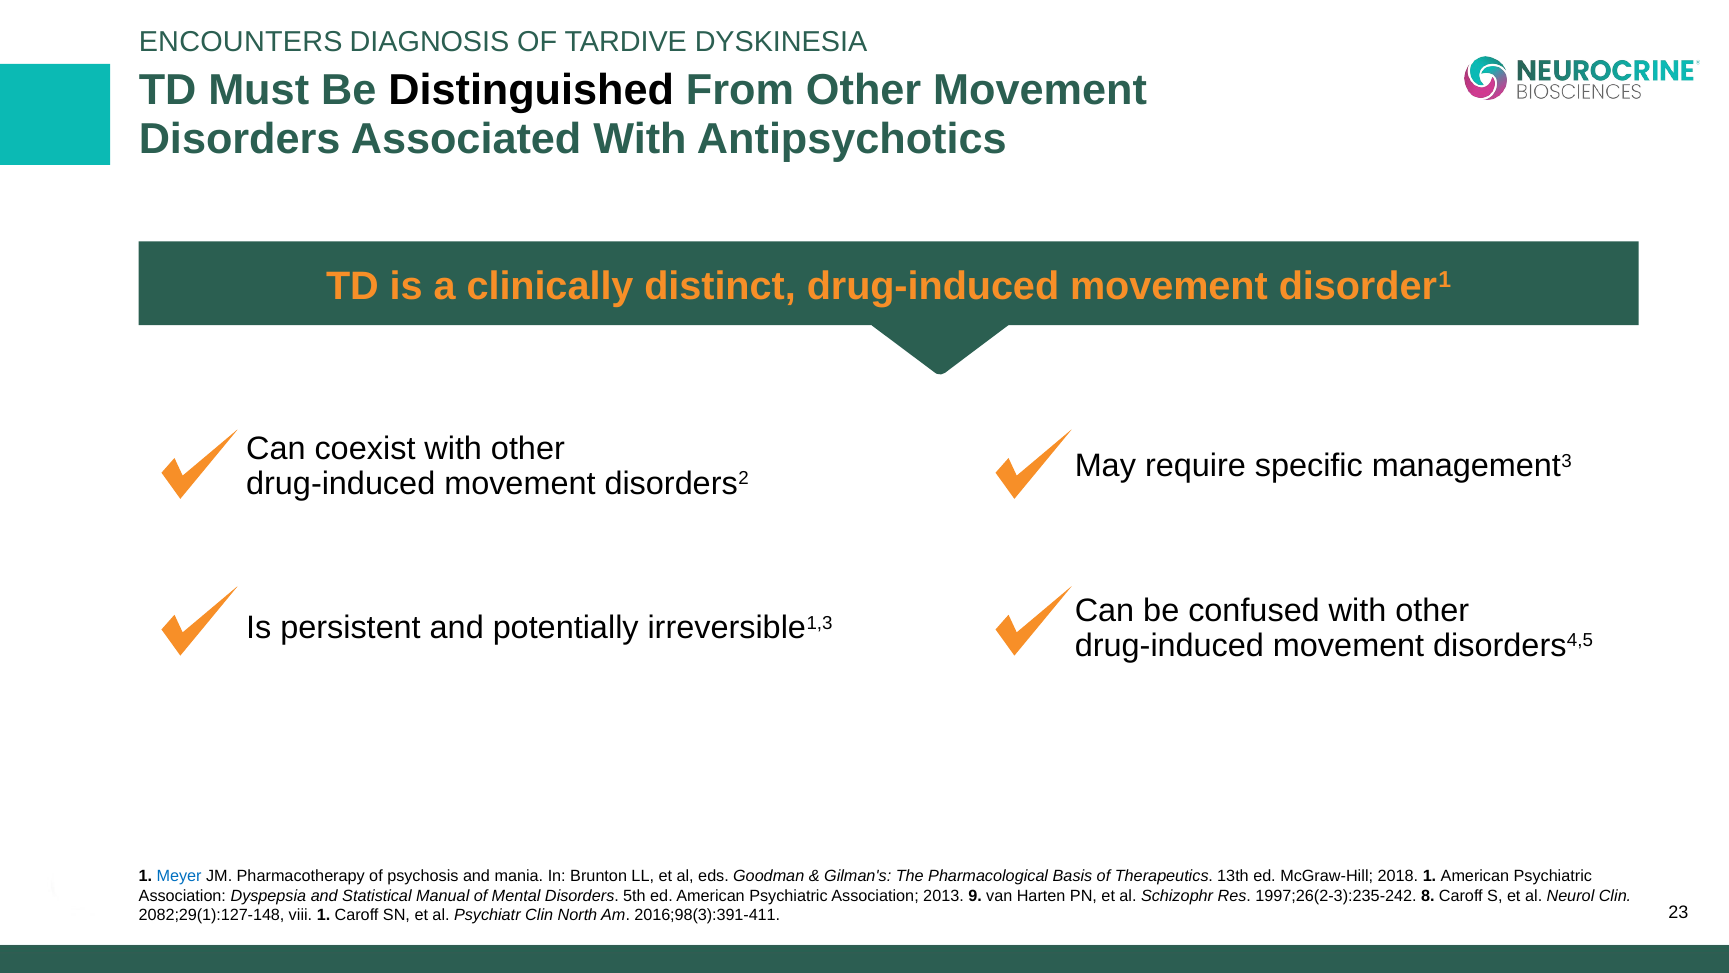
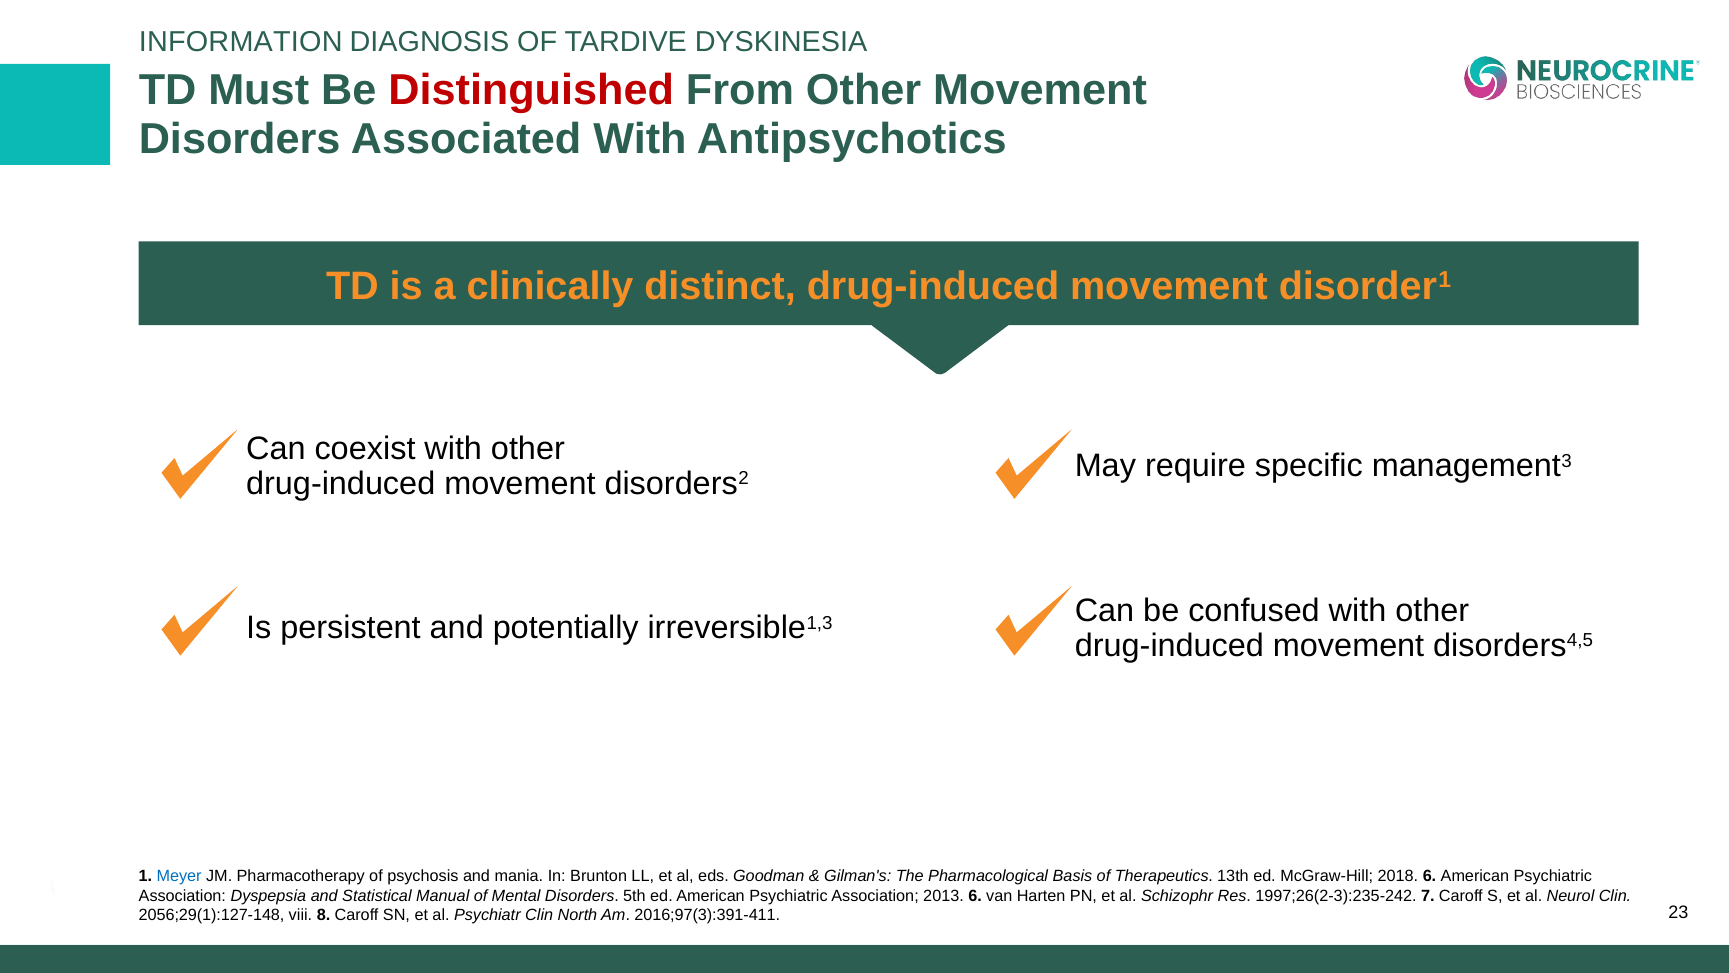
ENCOUNTERS: ENCOUNTERS -> INFORMATION
Distinguished colour: black -> red
2018 1: 1 -> 6
2013 9: 9 -> 6
8: 8 -> 7
2082;29(1):127-148: 2082;29(1):127-148 -> 2056;29(1):127-148
viii 1: 1 -> 8
2016;98(3):391-411: 2016;98(3):391-411 -> 2016;97(3):391-411
